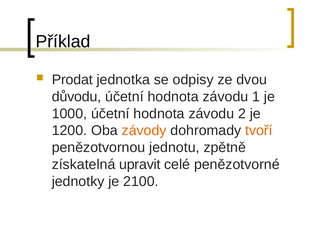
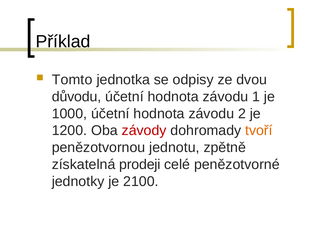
Prodat: Prodat -> Tomto
závody colour: orange -> red
upravit: upravit -> prodeji
